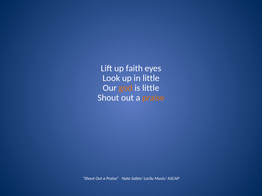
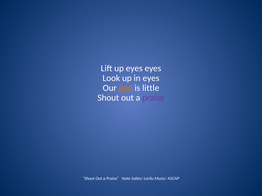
up faith: faith -> eyes
in little: little -> eyes
praise at (153, 98) colour: orange -> purple
